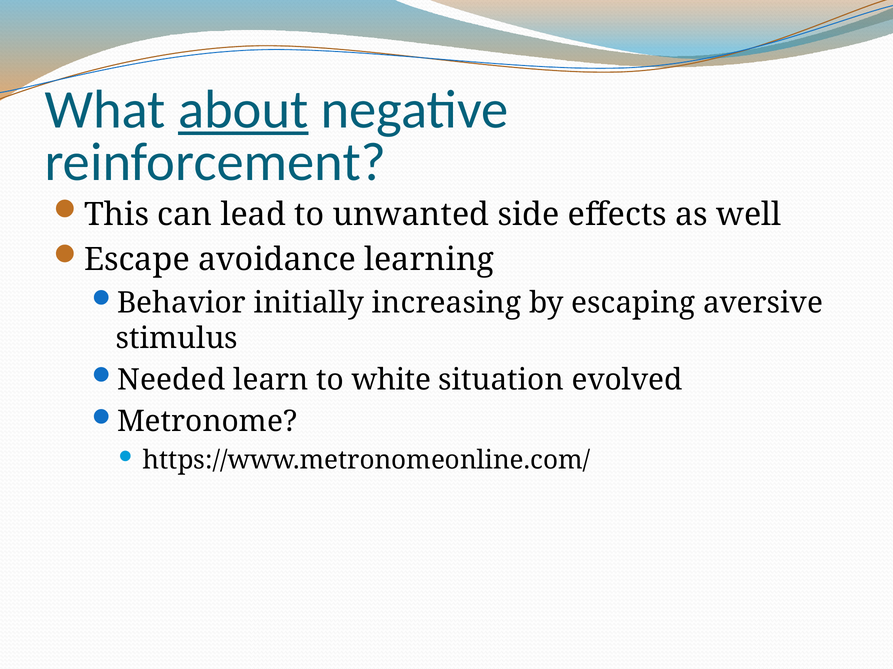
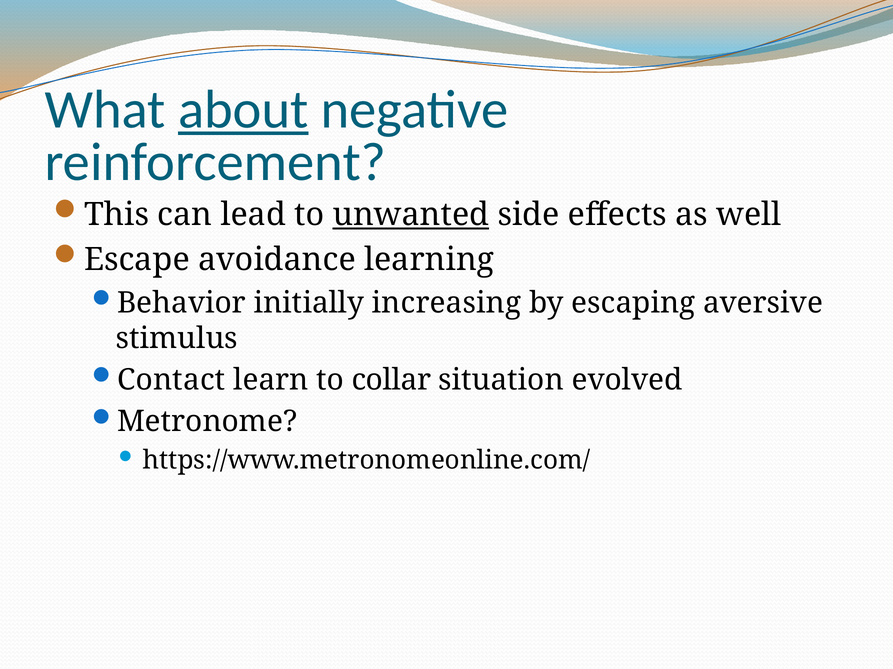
unwanted underline: none -> present
Needed: Needed -> Contact
white: white -> collar
